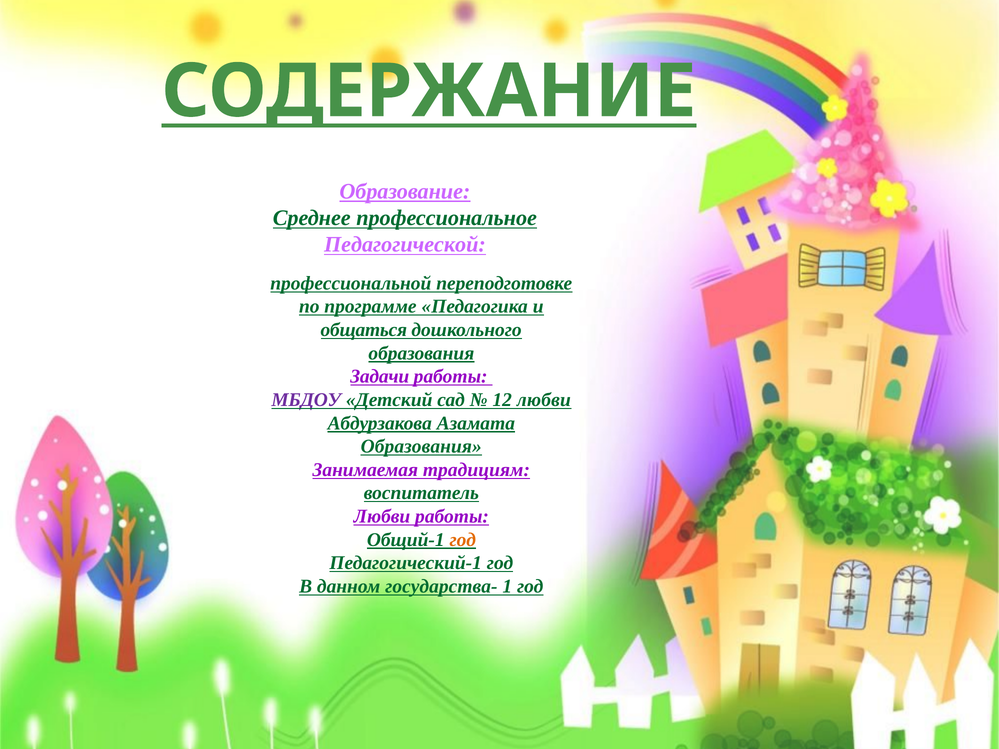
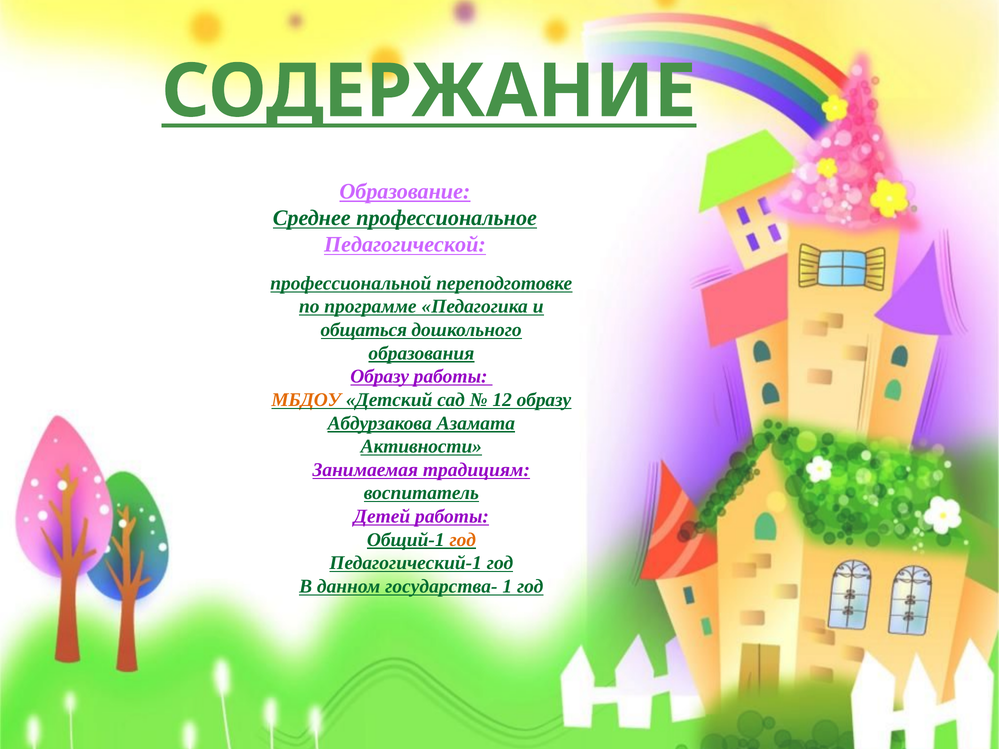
Задачи at (380, 377): Задачи -> Образу
МБДОУ colour: purple -> orange
12 любви: любви -> образу
Образования at (421, 447): Образования -> Активности
Любви at (382, 517): Любви -> Детей
